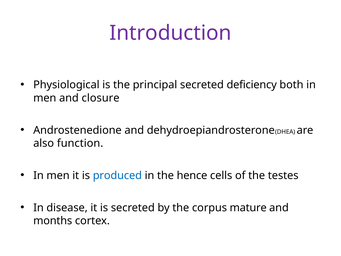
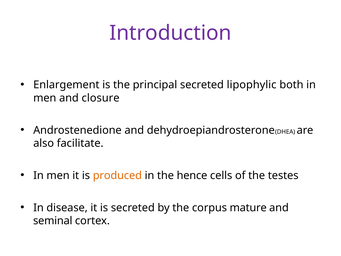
Physiological: Physiological -> Enlargement
deficiency: deficiency -> lipophylic
function: function -> facilitate
produced colour: blue -> orange
months: months -> seminal
